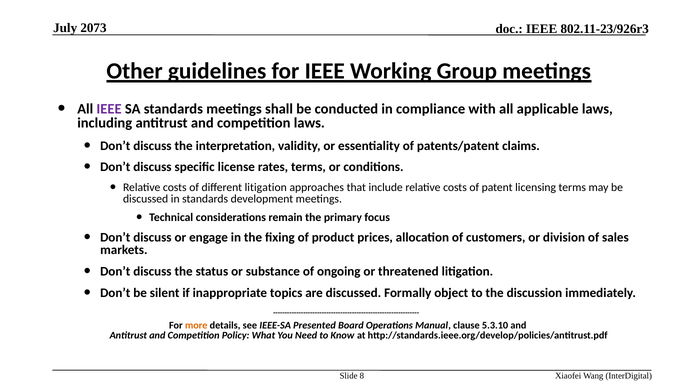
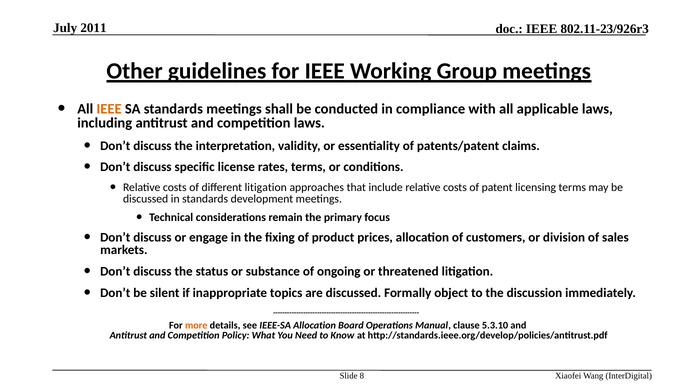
2073: 2073 -> 2011
IEEE at (109, 109) colour: purple -> orange
IEEE-SA Presented: Presented -> Allocation
